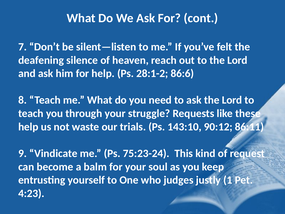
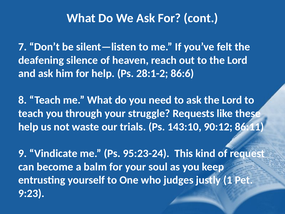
75:23-24: 75:23-24 -> 95:23-24
4:23: 4:23 -> 9:23
